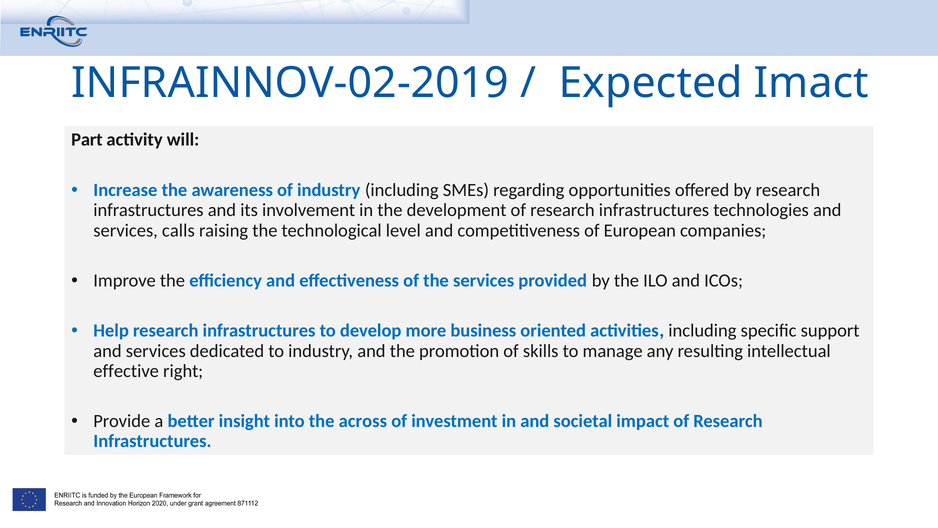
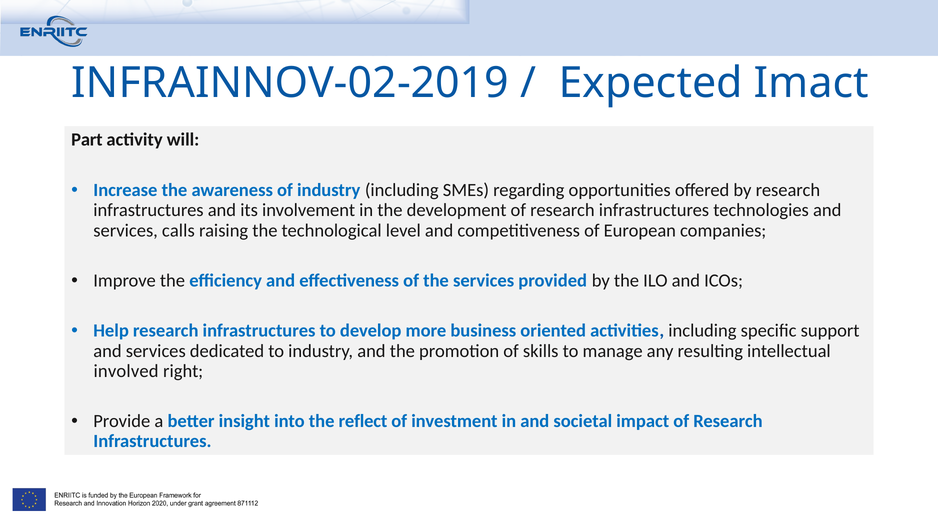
effective: effective -> involved
across: across -> reflect
